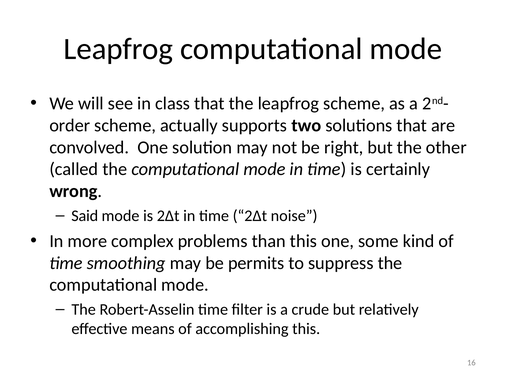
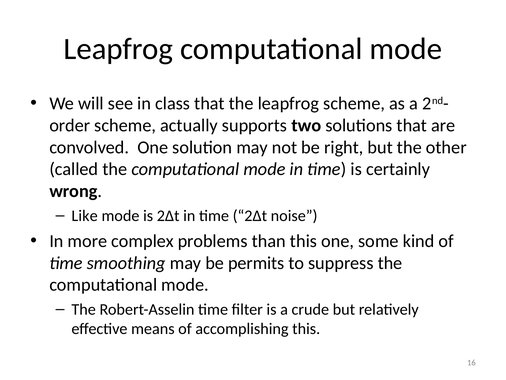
Said: Said -> Like
